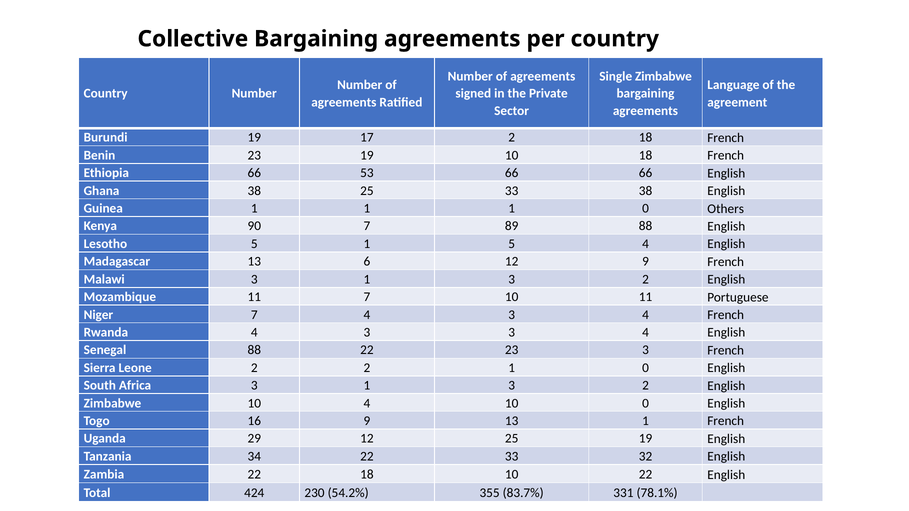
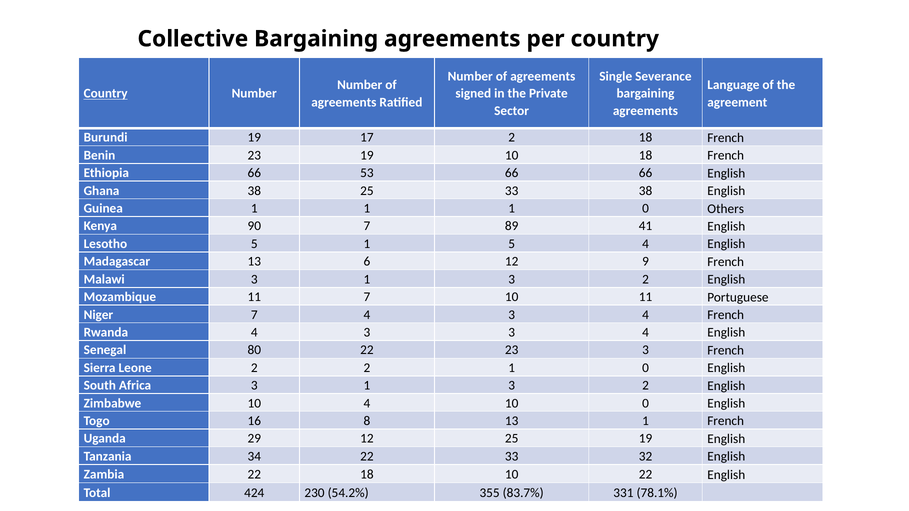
Single Zimbabwe: Zimbabwe -> Severance
Country at (106, 94) underline: none -> present
89 88: 88 -> 41
Senegal 88: 88 -> 80
16 9: 9 -> 8
